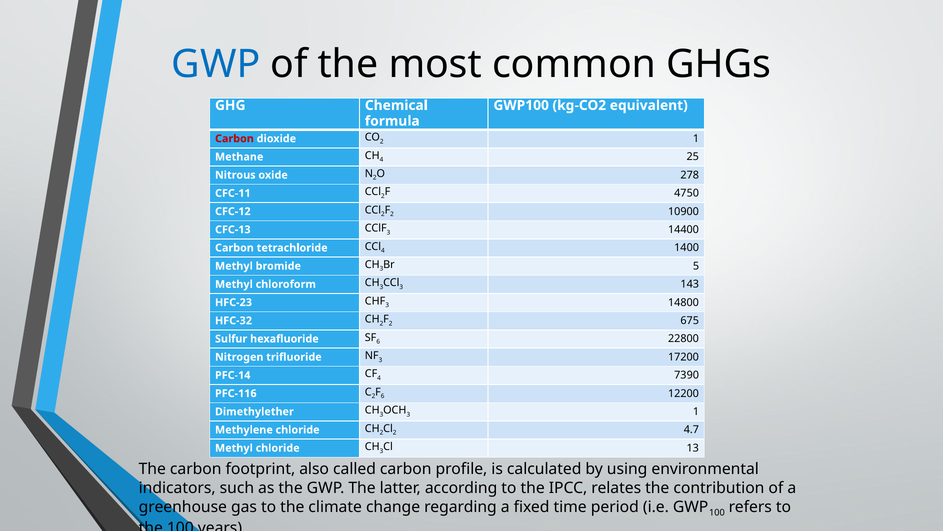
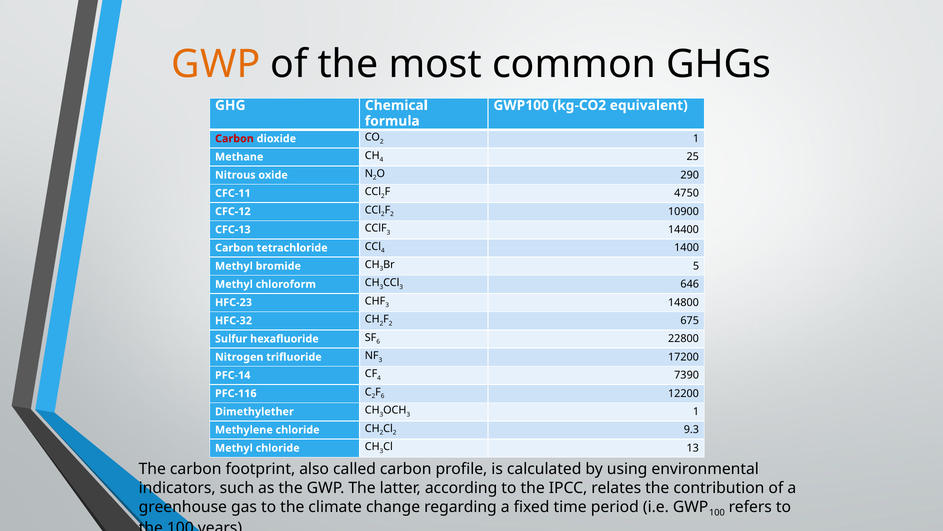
GWP at (216, 64) colour: blue -> orange
278: 278 -> 290
143: 143 -> 646
4.7: 4.7 -> 9.3
